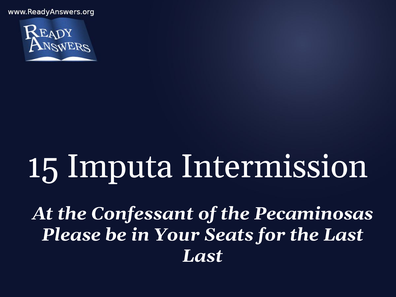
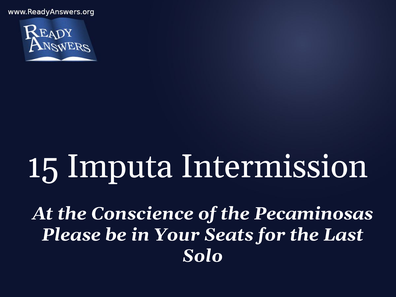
Confessant: Confessant -> Conscience
Last at (203, 256): Last -> Solo
